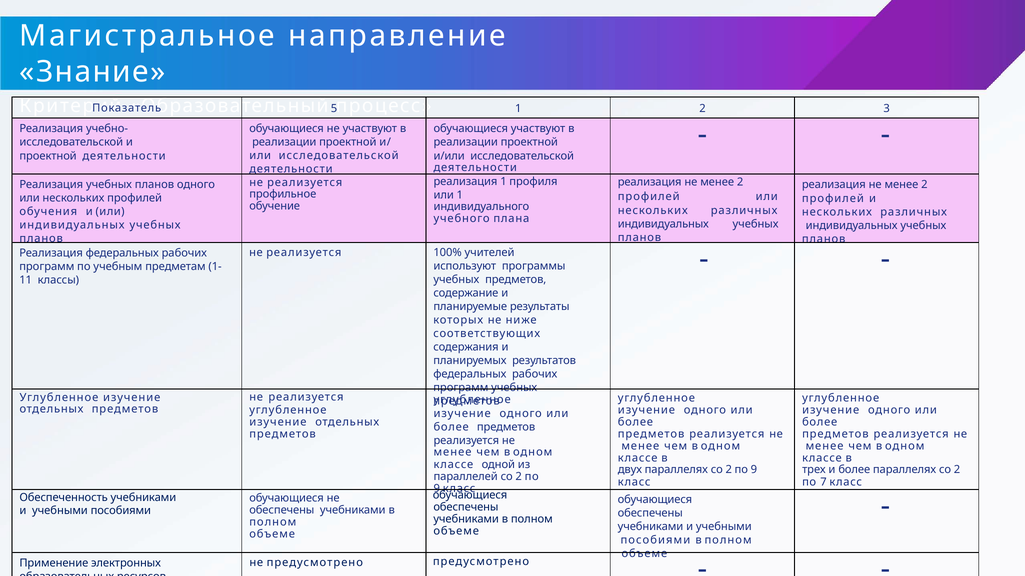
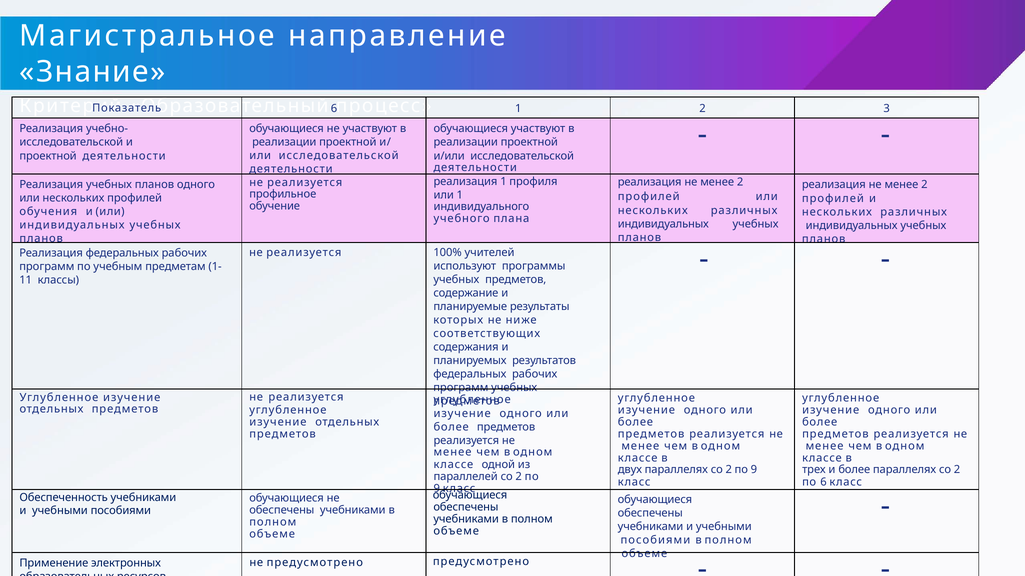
5 at (334, 109): 5 -> 6
по 7: 7 -> 6
